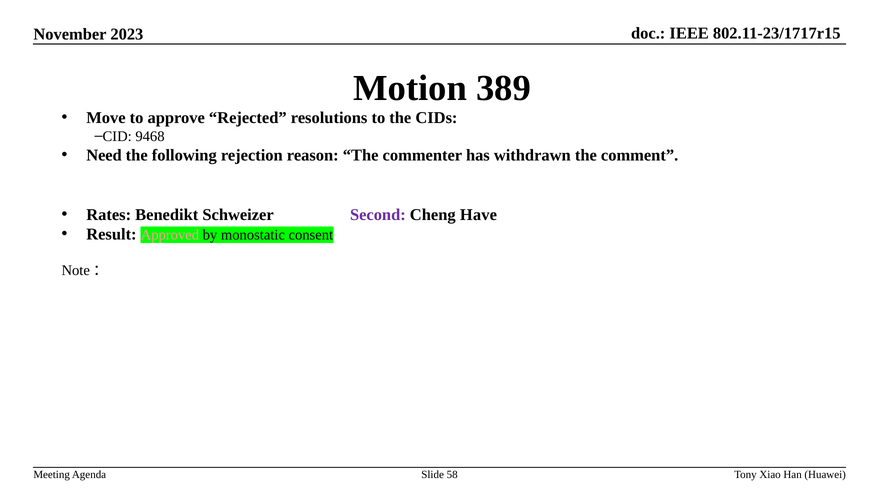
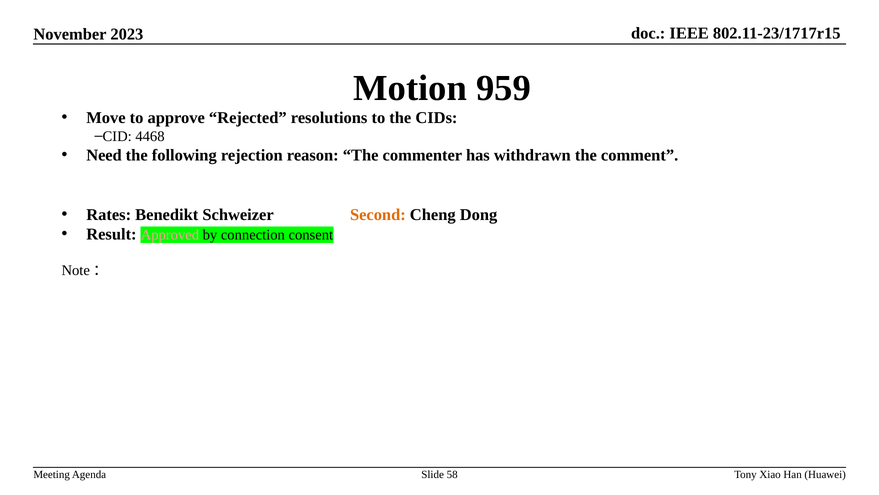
389: 389 -> 959
9468: 9468 -> 4468
Second colour: purple -> orange
Have: Have -> Dong
monostatic: monostatic -> connection
